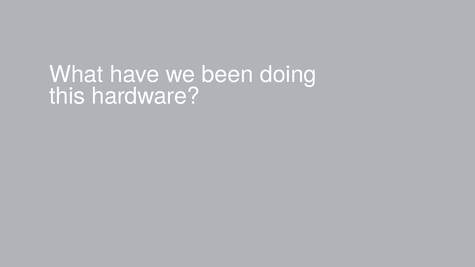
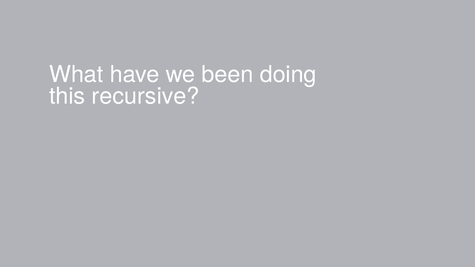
hardware: hardware -> recursive
